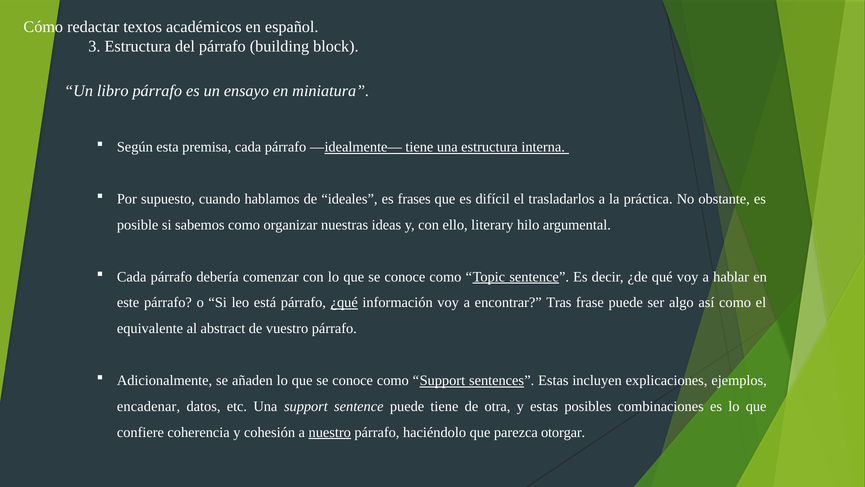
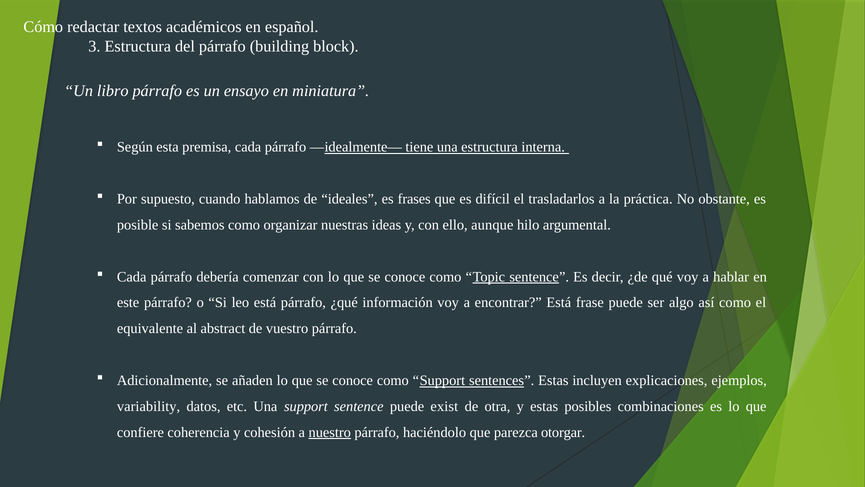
literary: literary -> aunque
¿qué underline: present -> none
encontrar Tras: Tras -> Está
encadenar: encadenar -> variability
puede tiene: tiene -> exist
